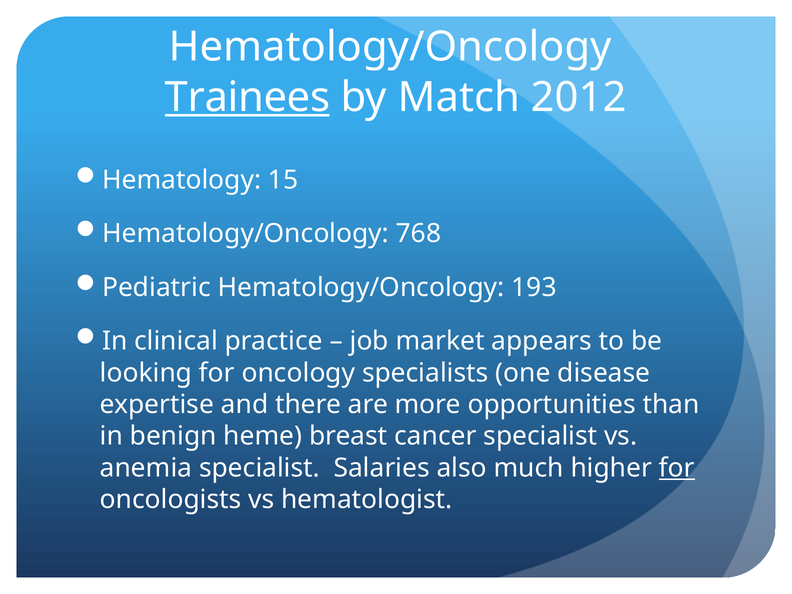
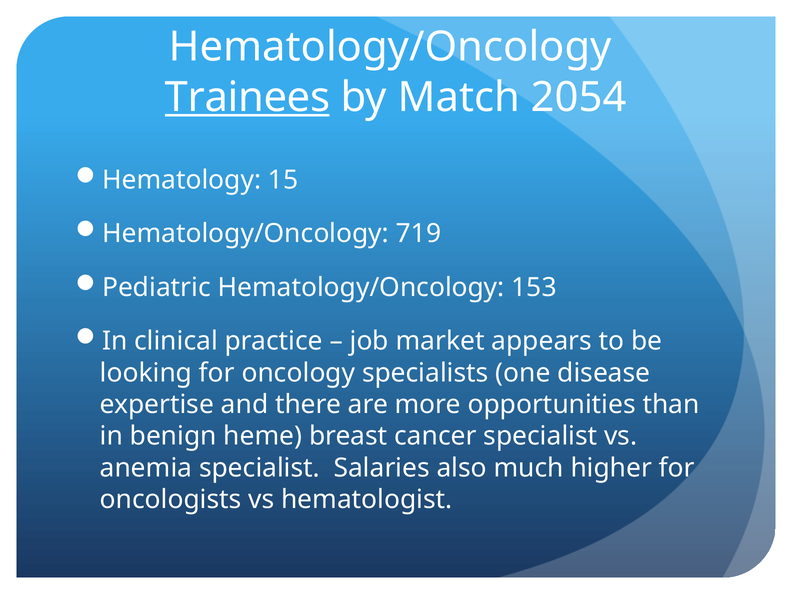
2012: 2012 -> 2054
768: 768 -> 719
193: 193 -> 153
for at (677, 468) underline: present -> none
